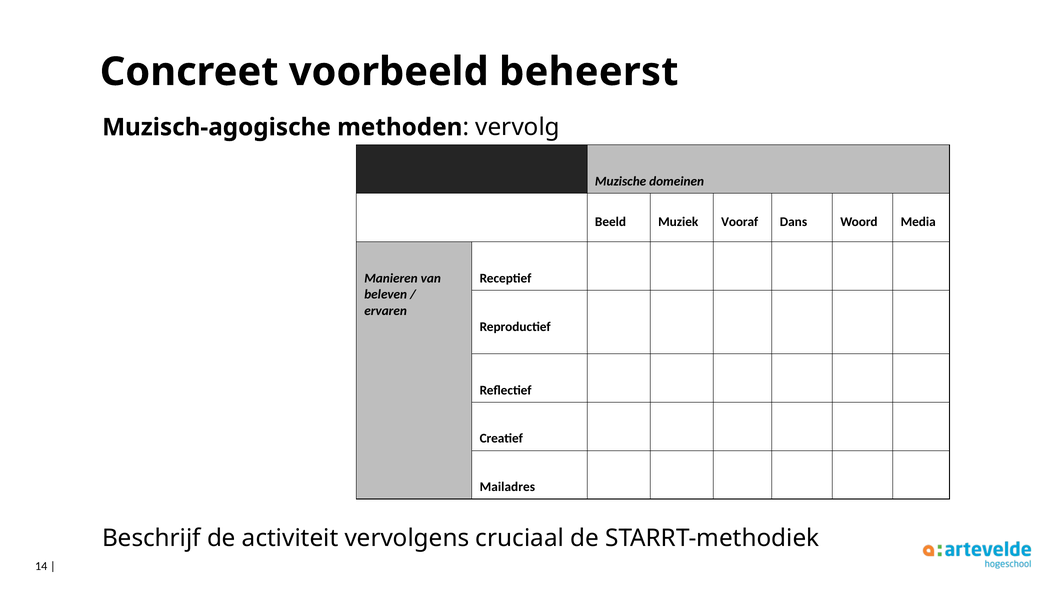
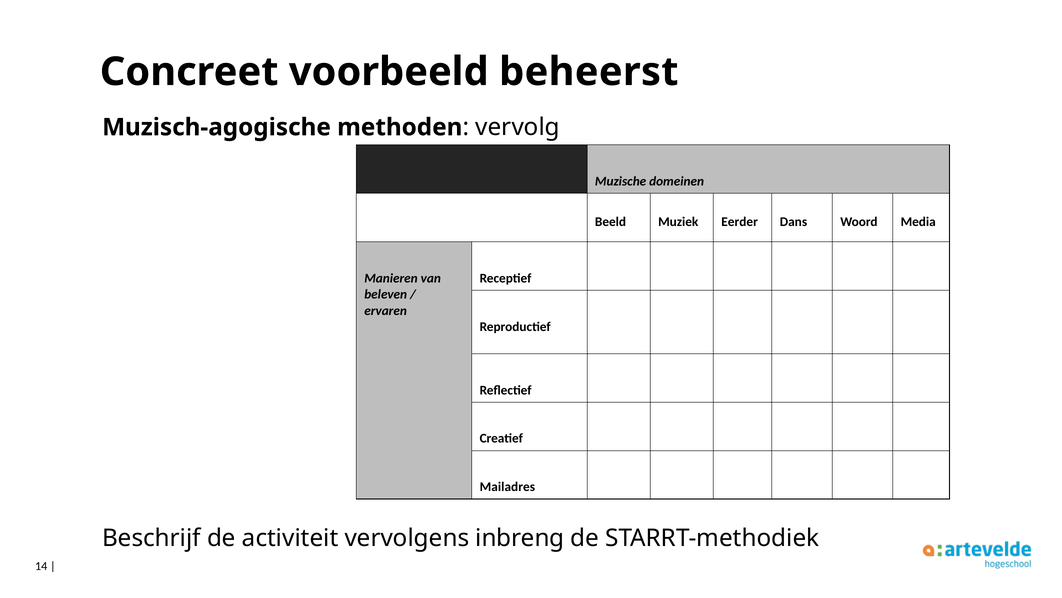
Vooraf: Vooraf -> Eerder
cruciaal: cruciaal -> inbreng
